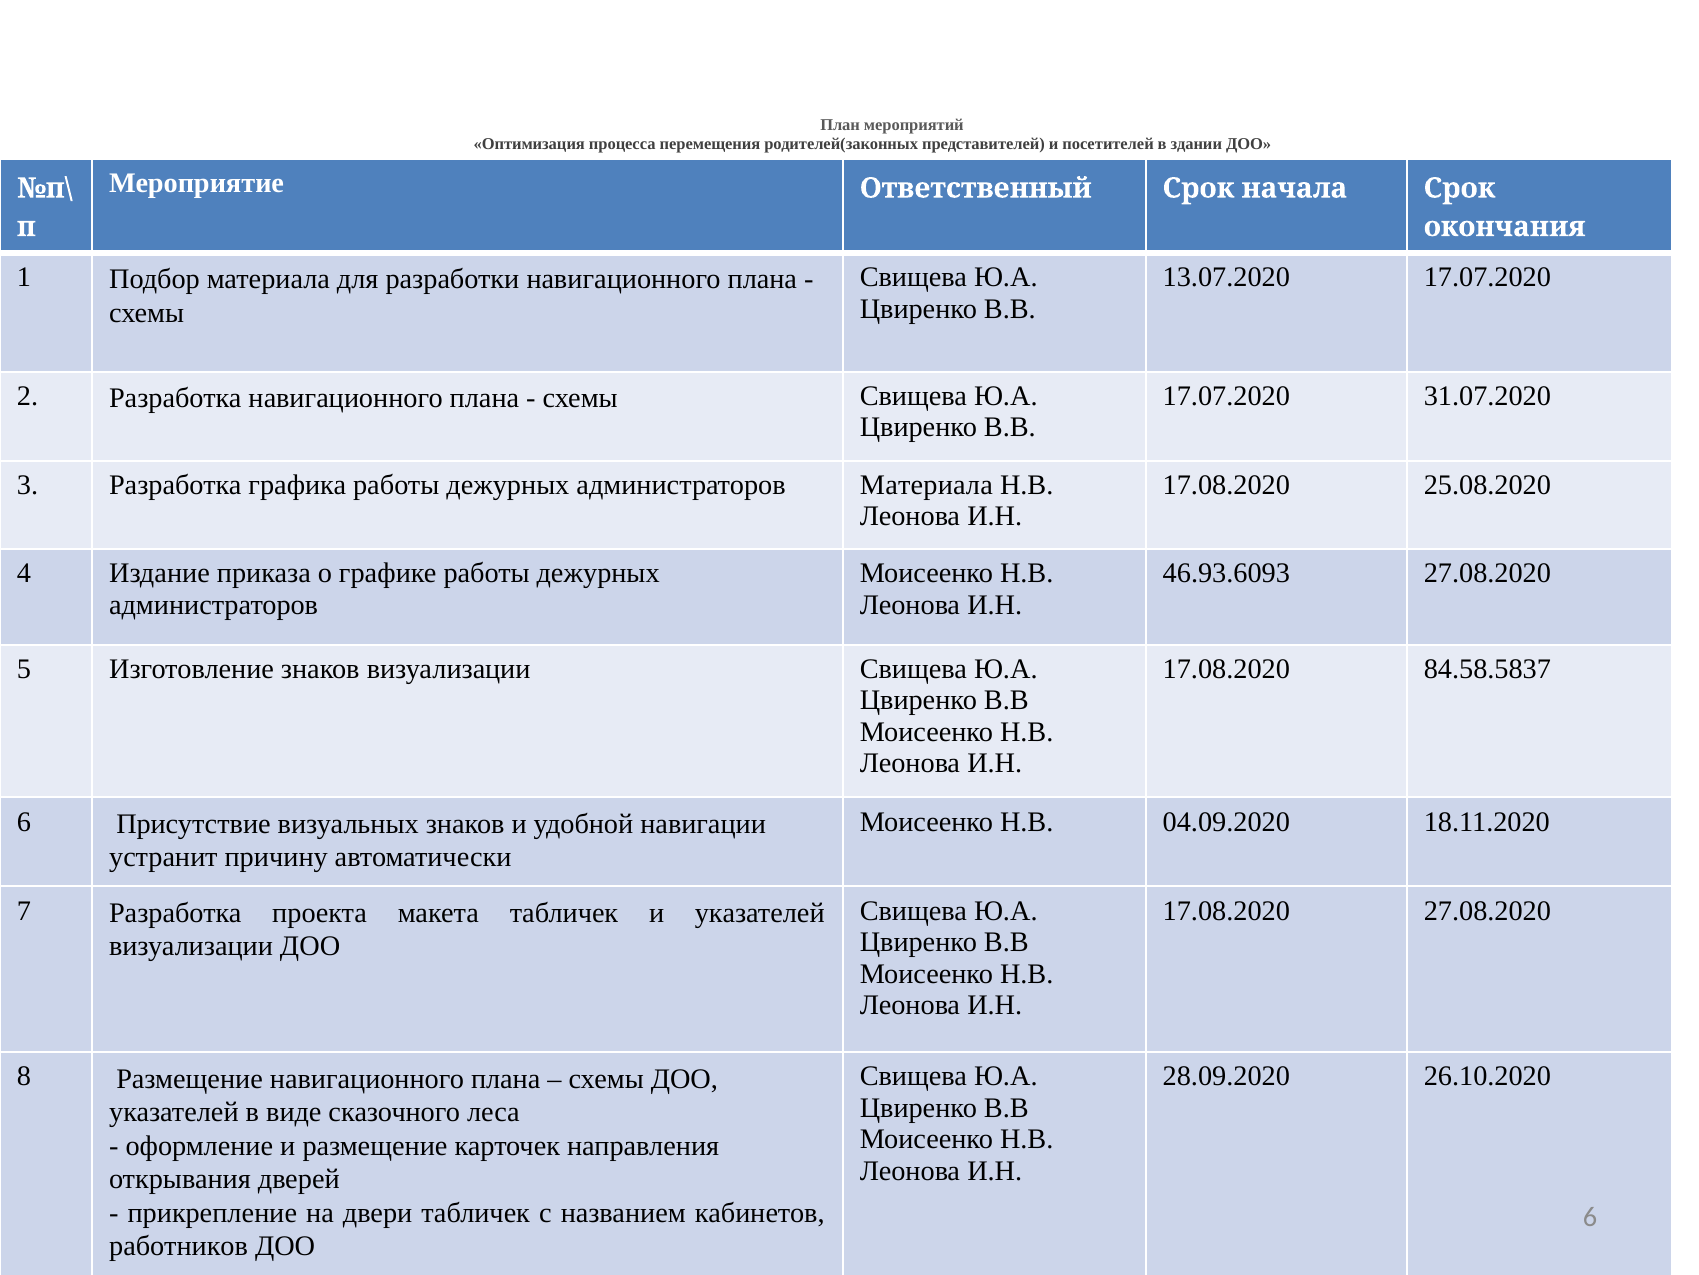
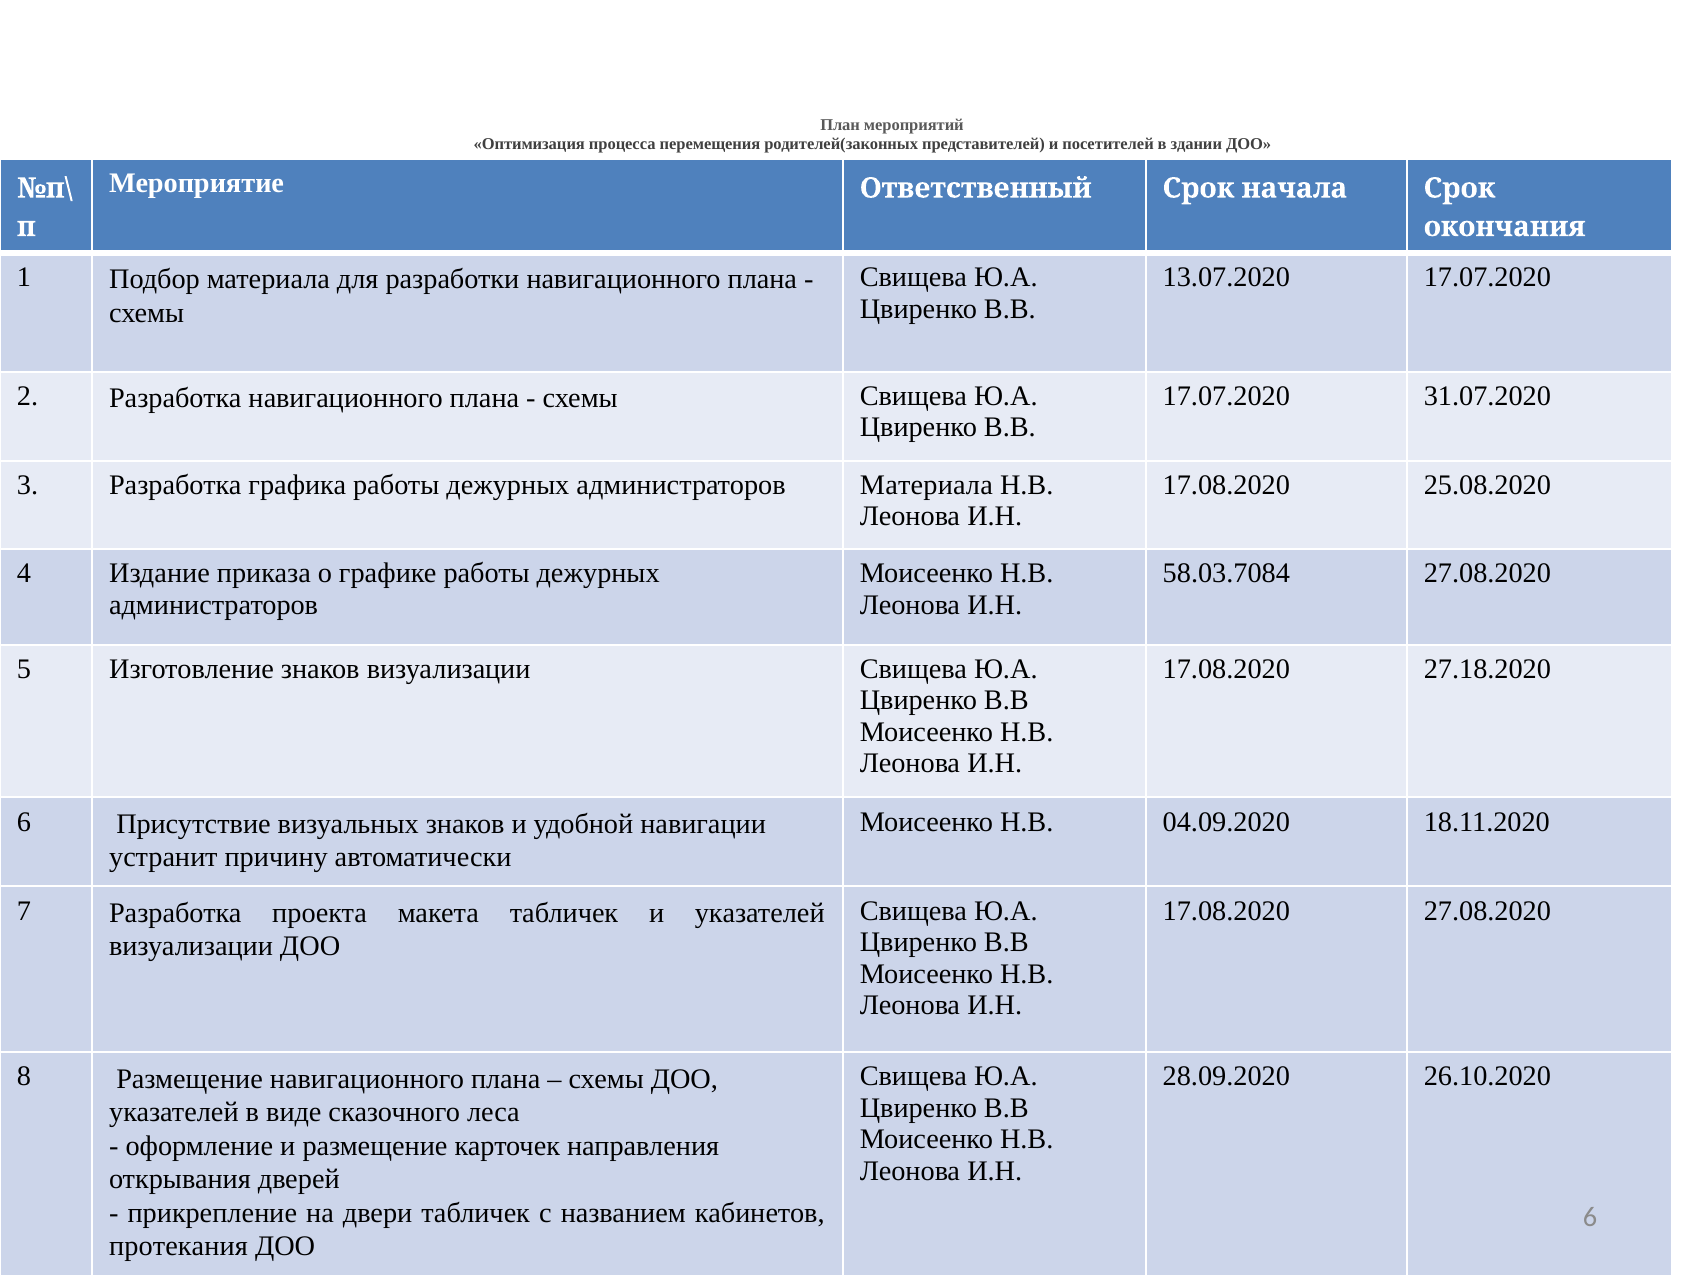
46.93.6093: 46.93.6093 -> 58.03.7084
84.58.5837: 84.58.5837 -> 27.18.2020
работников: работников -> протекания
